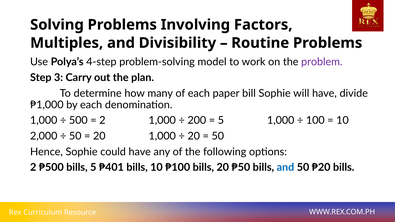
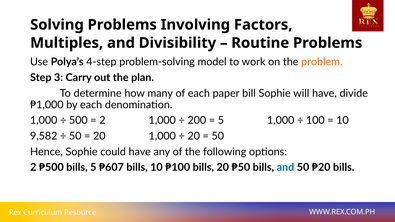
problem colour: purple -> orange
2,000: 2,000 -> 9,582
₱401: ₱401 -> ₱607
